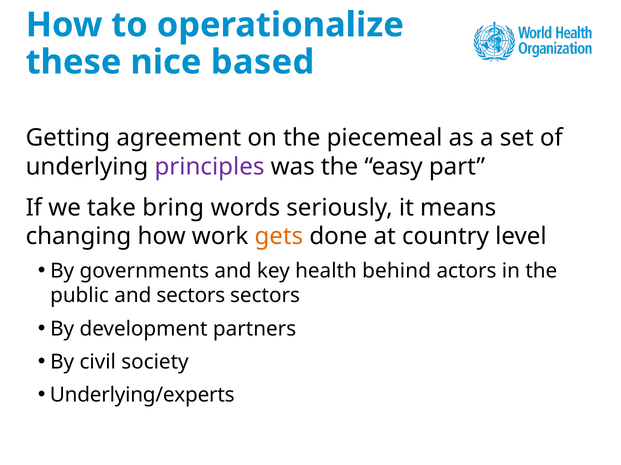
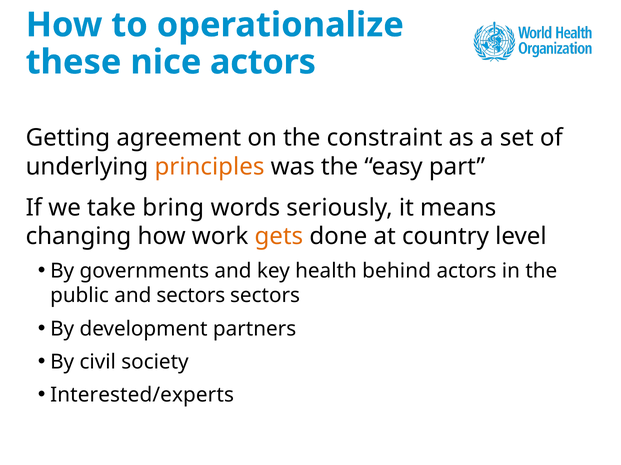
nice based: based -> actors
piecemeal: piecemeal -> constraint
principles colour: purple -> orange
Underlying/experts: Underlying/experts -> Interested/experts
